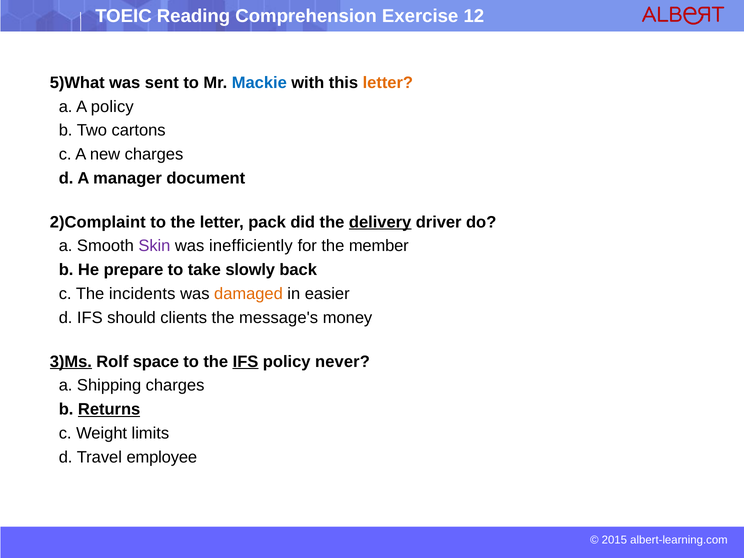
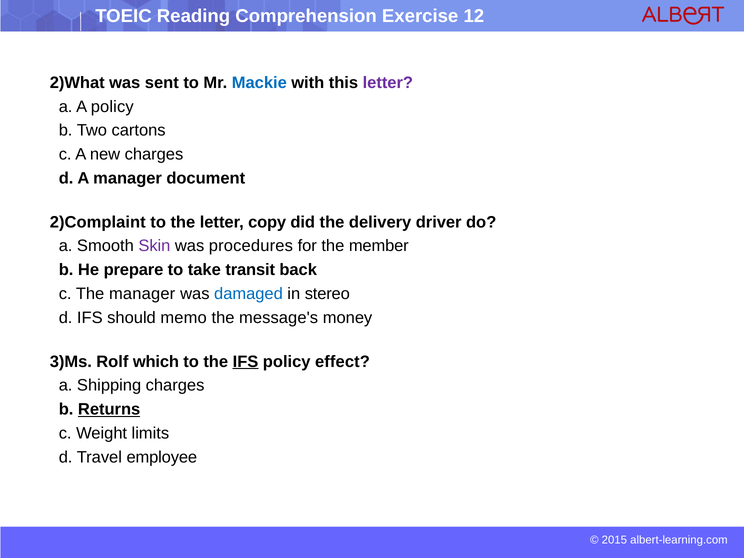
5)What: 5)What -> 2)What
letter at (388, 83) colour: orange -> purple
pack: pack -> copy
delivery underline: present -> none
inefficiently: inefficiently -> procedures
slowly: slowly -> transit
The incidents: incidents -> manager
damaged colour: orange -> blue
easier: easier -> stereo
clients: clients -> memo
3)Ms underline: present -> none
space: space -> which
never: never -> effect
